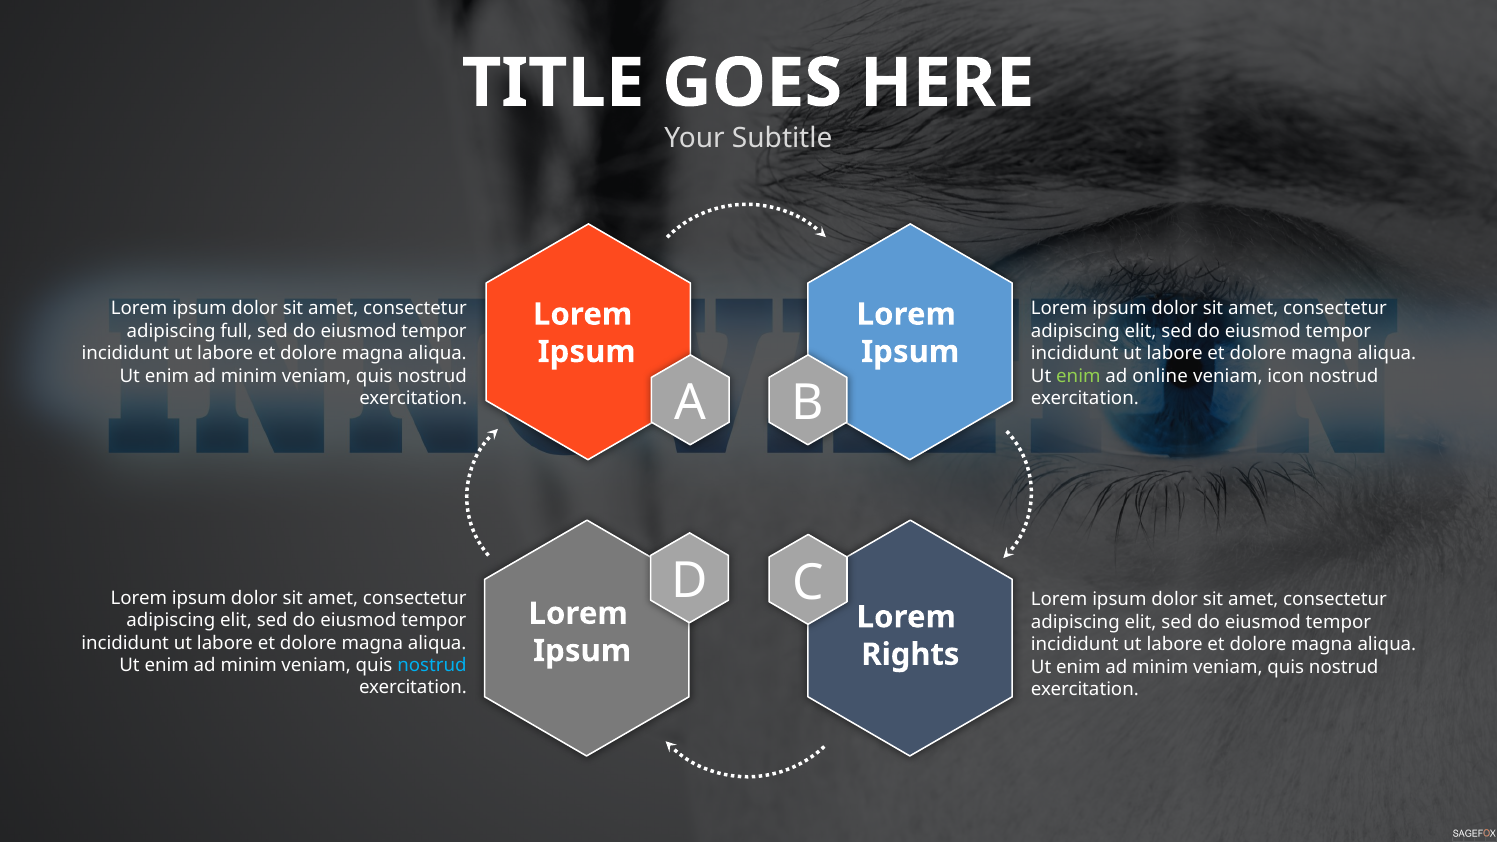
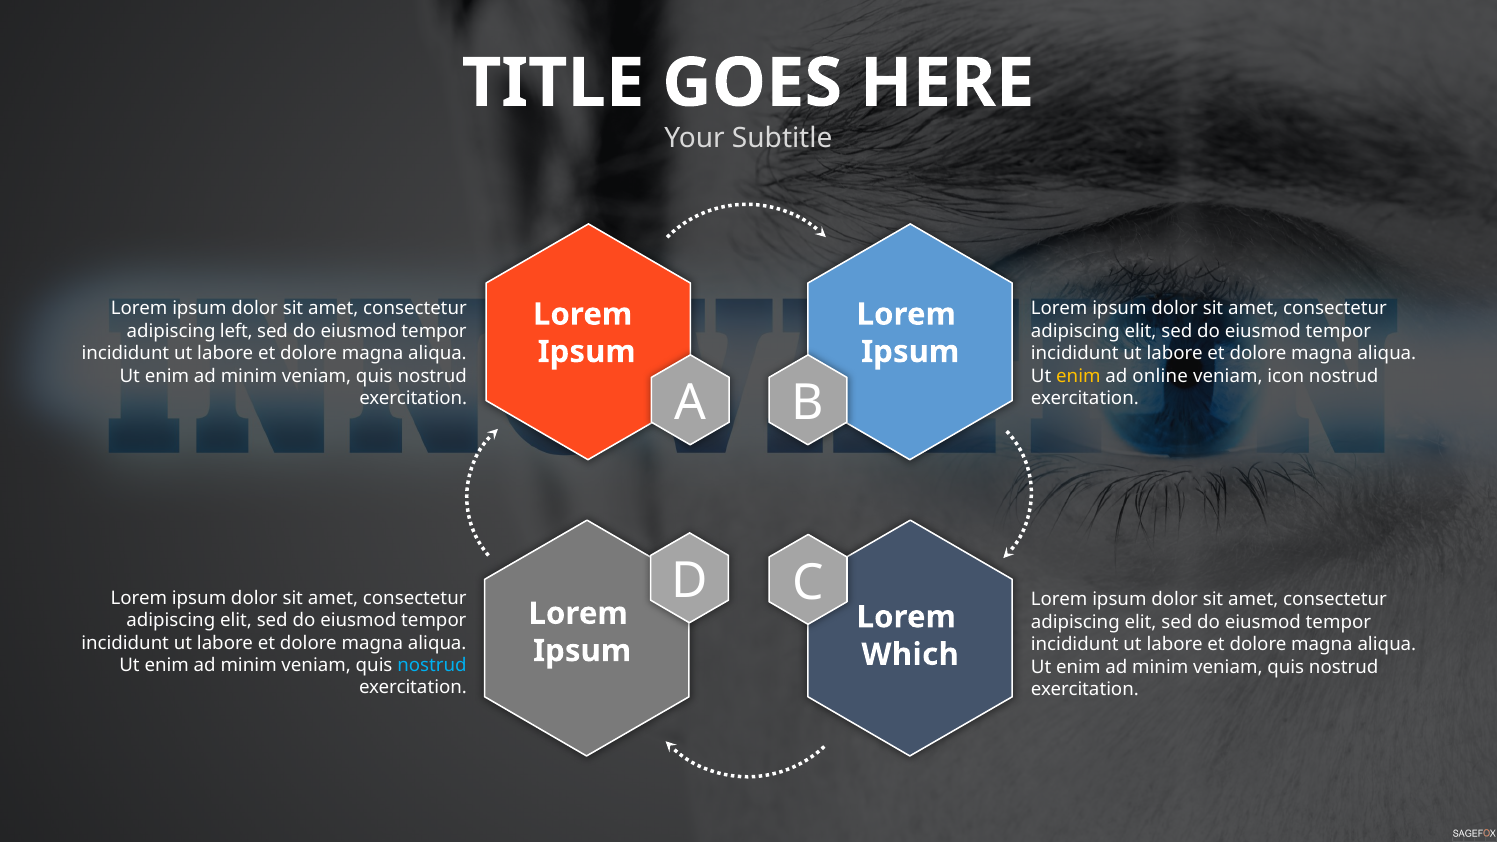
full: full -> left
enim at (1078, 376) colour: light green -> yellow
Rights: Rights -> Which
